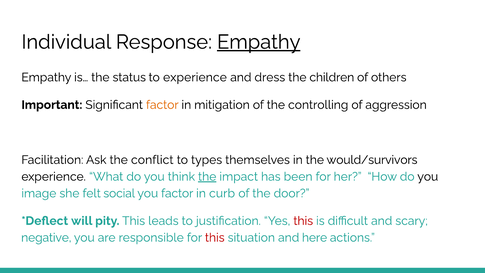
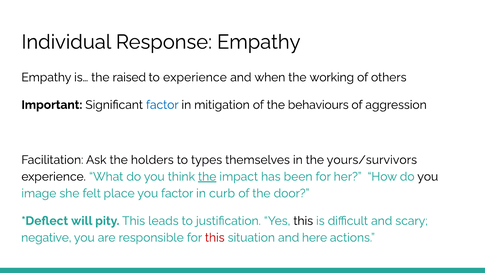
Empathy at (259, 42) underline: present -> none
status: status -> raised
dress: dress -> when
children: children -> working
factor at (162, 105) colour: orange -> blue
controlling: controlling -> behaviours
conflict: conflict -> holders
would/survivors: would/survivors -> yours/survivors
social: social -> place
this at (303, 221) colour: red -> black
